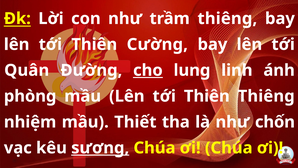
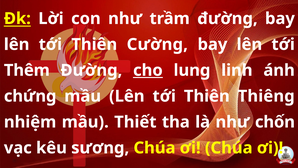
trầm thiêng: thiêng -> đường
Quân: Quân -> Thêm
phòng: phòng -> chứng
sương underline: present -> none
